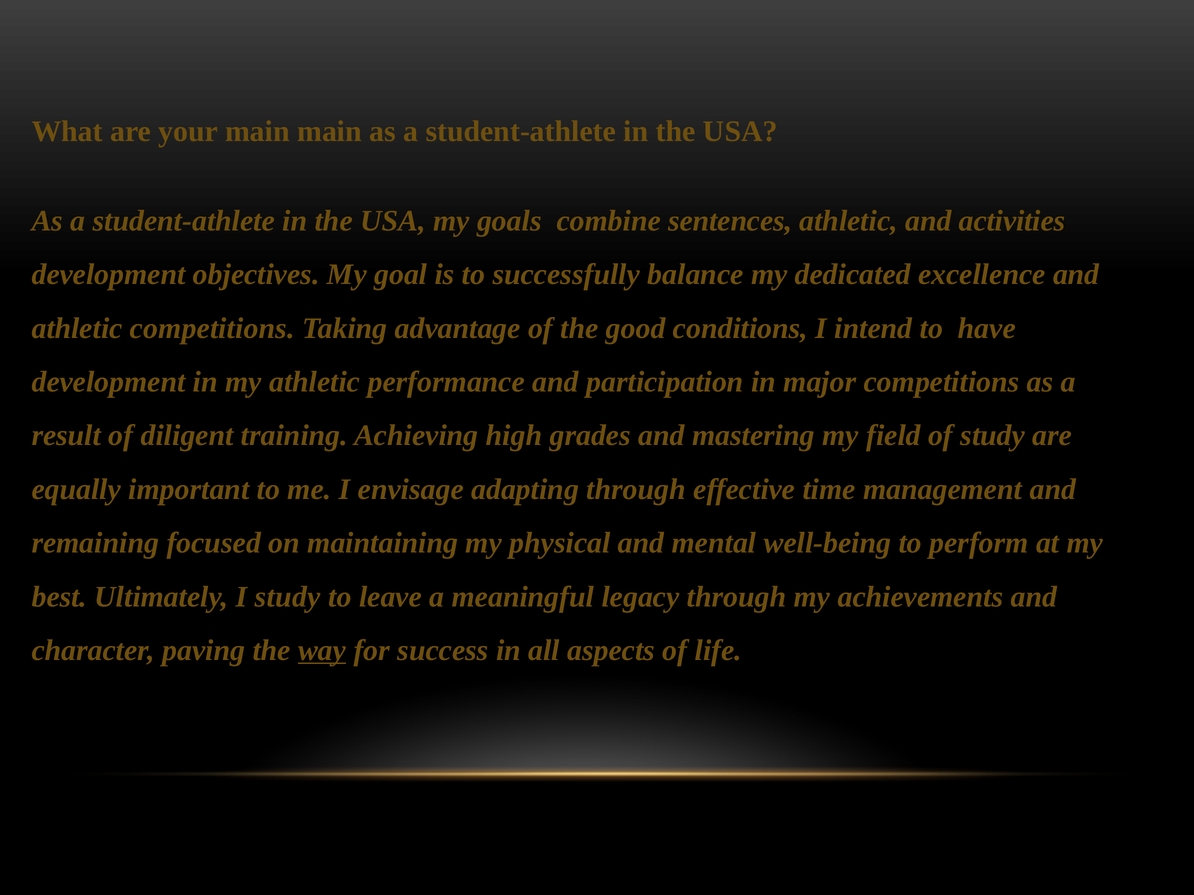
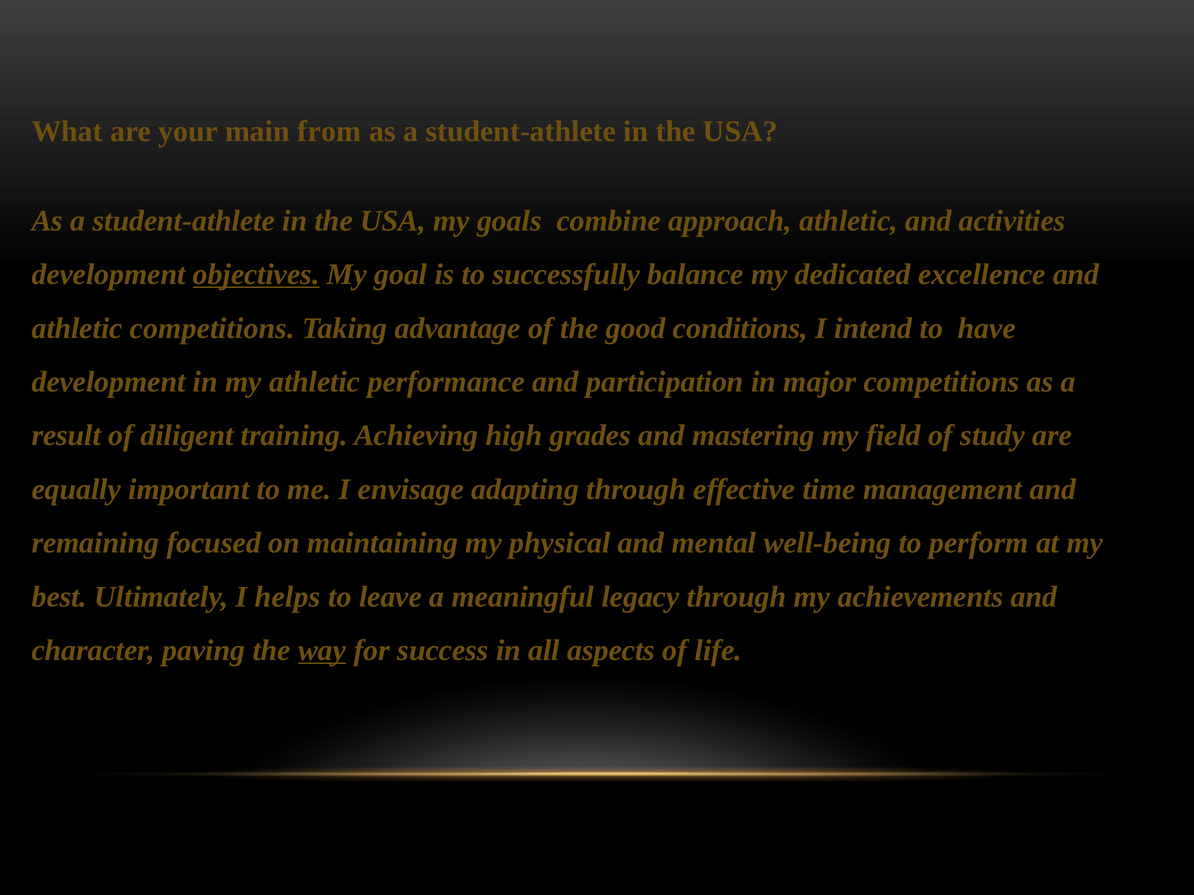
main main: main -> from
sentences: sentences -> approach
objectives underline: none -> present
I study: study -> helps
